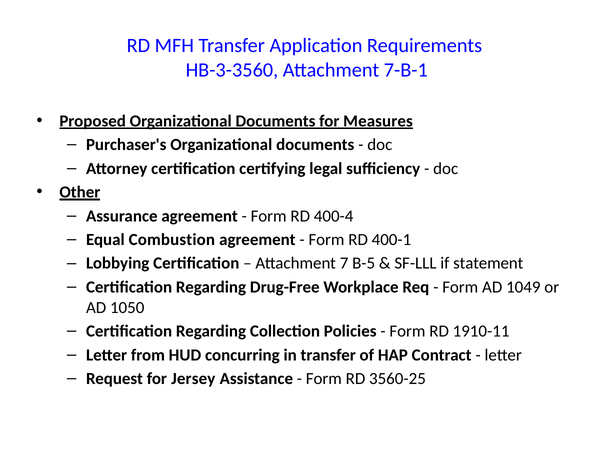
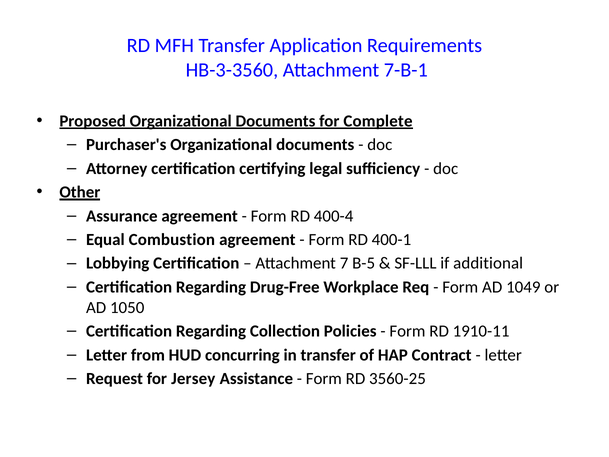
Measures: Measures -> Complete
statement: statement -> additional
